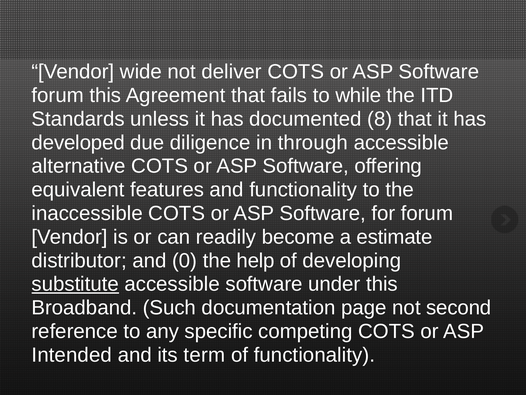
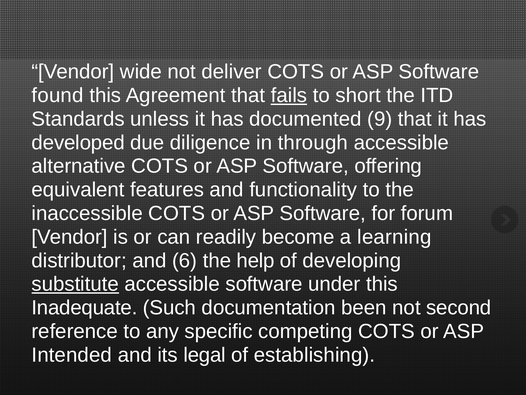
forum at (58, 95): forum -> found
fails underline: none -> present
while: while -> short
8: 8 -> 9
estimate: estimate -> learning
0: 0 -> 6
Broadband: Broadband -> Inadequate
page: page -> been
term: term -> legal
of functionality: functionality -> establishing
